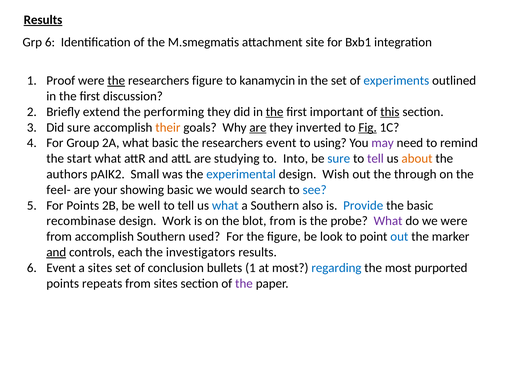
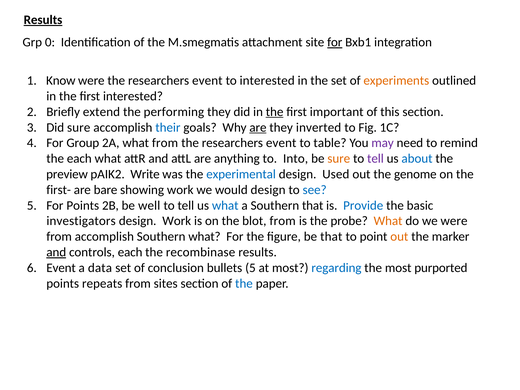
Grp 6: 6 -> 0
for at (335, 42) underline: none -> present
Proof: Proof -> Know
the at (116, 81) underline: present -> none
figure at (207, 81): figure -> event
to kanamycin: kanamycin -> interested
experiments colour: blue -> orange
first discussion: discussion -> interested
this underline: present -> none
their colour: orange -> blue
Fig underline: present -> none
what basic: basic -> from
using: using -> table
the start: start -> each
studying: studying -> anything
sure at (339, 159) colour: blue -> orange
about colour: orange -> blue
authors: authors -> preview
Small: Small -> Write
Wish: Wish -> Used
through: through -> genome
feel-: feel- -> first-
your: your -> bare
showing basic: basic -> work
would search: search -> design
Southern also: also -> that
recombinase: recombinase -> investigators
What at (388, 221) colour: purple -> orange
Southern used: used -> what
be look: look -> that
out at (399, 237) colour: blue -> orange
investigators: investigators -> recombinase
a sites: sites -> data
bullets 1: 1 -> 5
the at (244, 283) colour: purple -> blue
